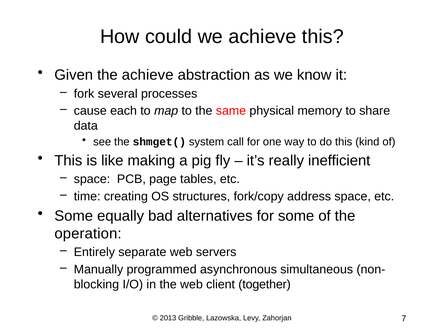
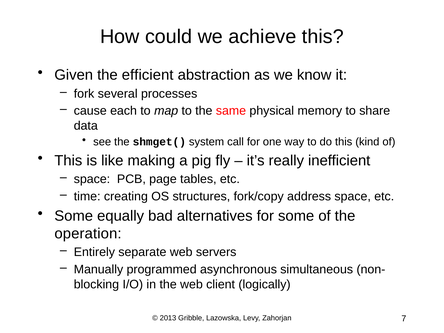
the achieve: achieve -> efficient
together: together -> logically
